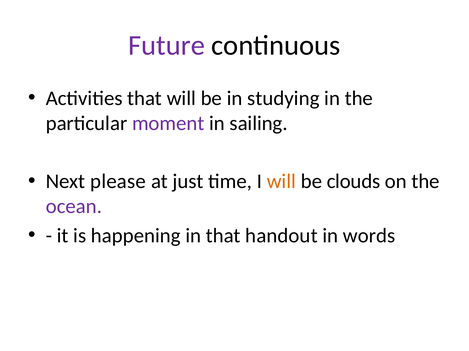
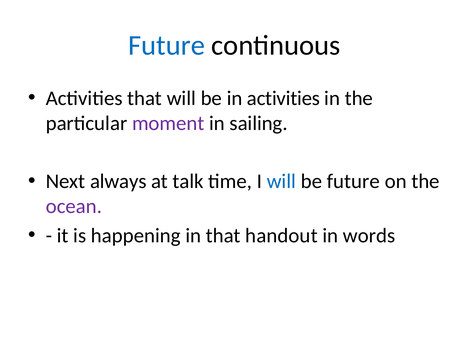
Future at (167, 45) colour: purple -> blue
in studying: studying -> activities
please: please -> always
just: just -> talk
will at (281, 182) colour: orange -> blue
be clouds: clouds -> future
